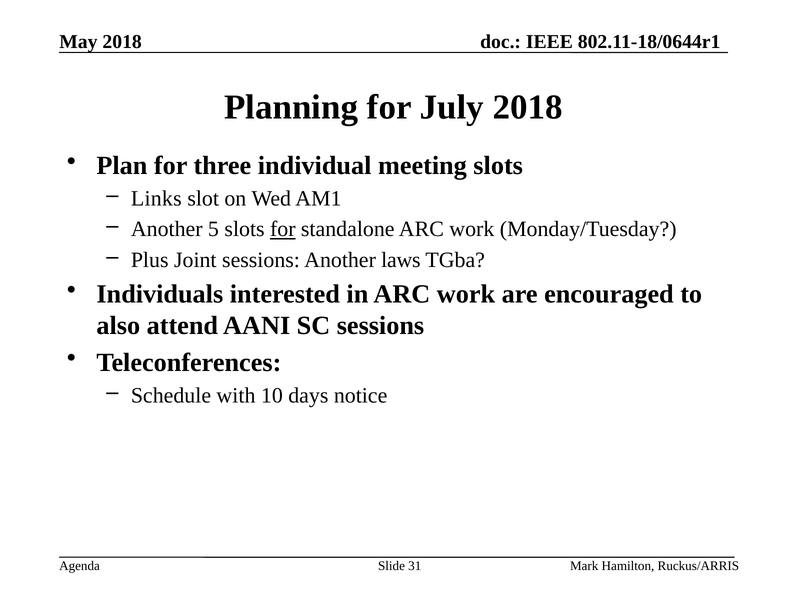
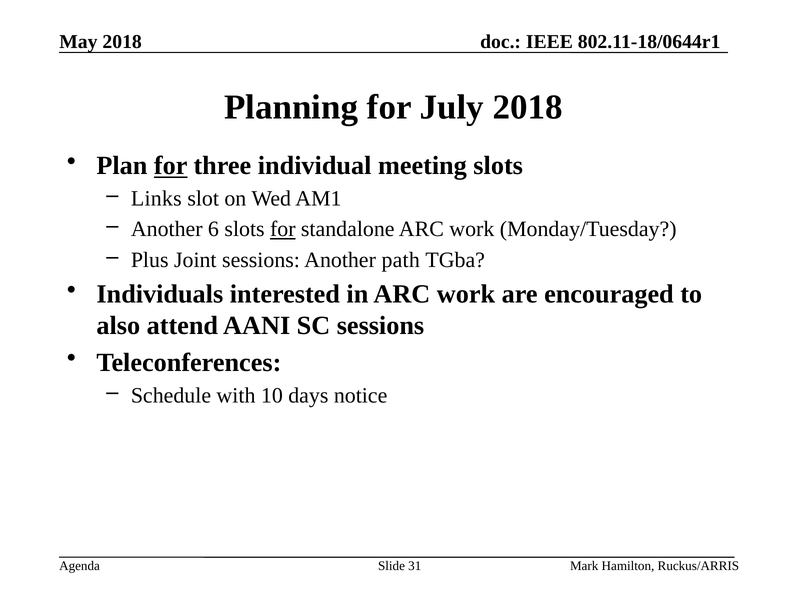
for at (171, 166) underline: none -> present
5: 5 -> 6
laws: laws -> path
